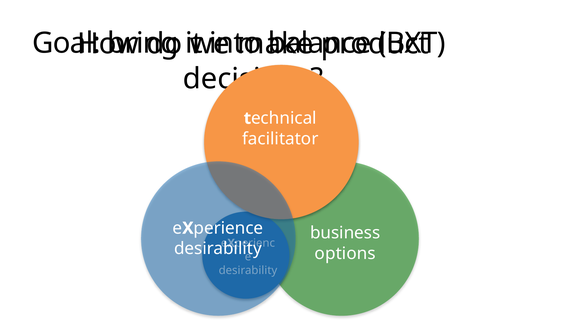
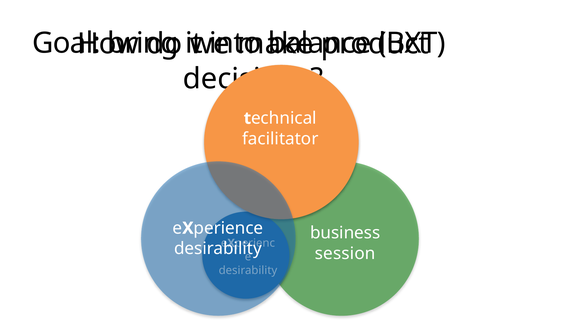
options: options -> session
